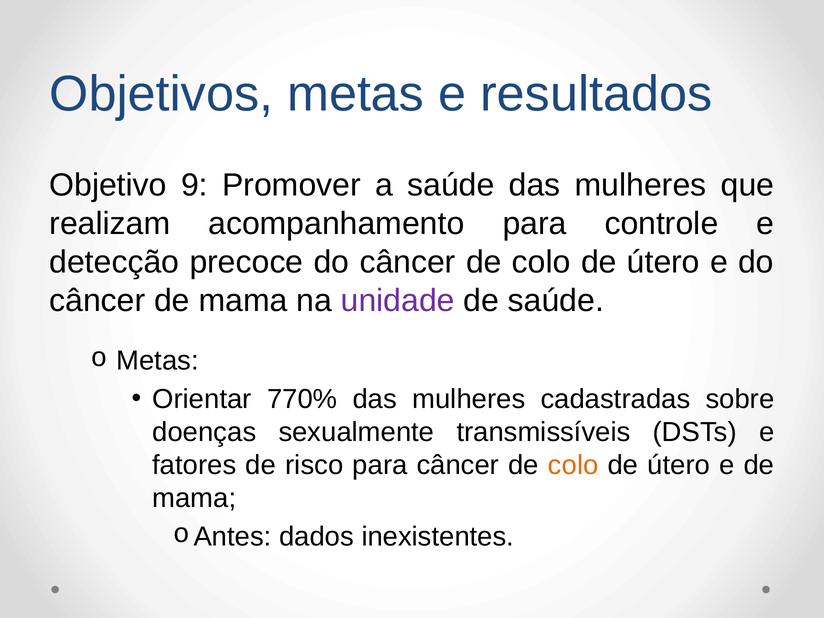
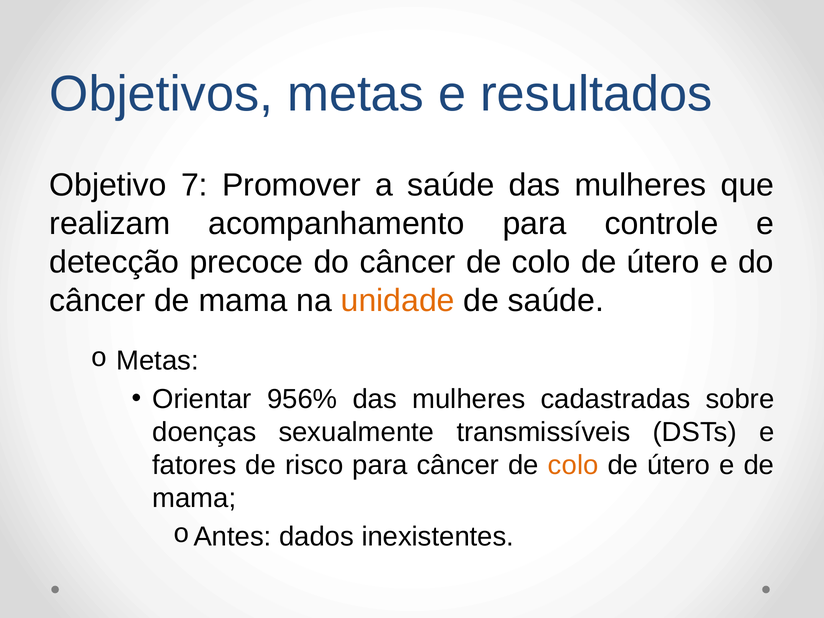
9: 9 -> 7
unidade colour: purple -> orange
770%: 770% -> 956%
